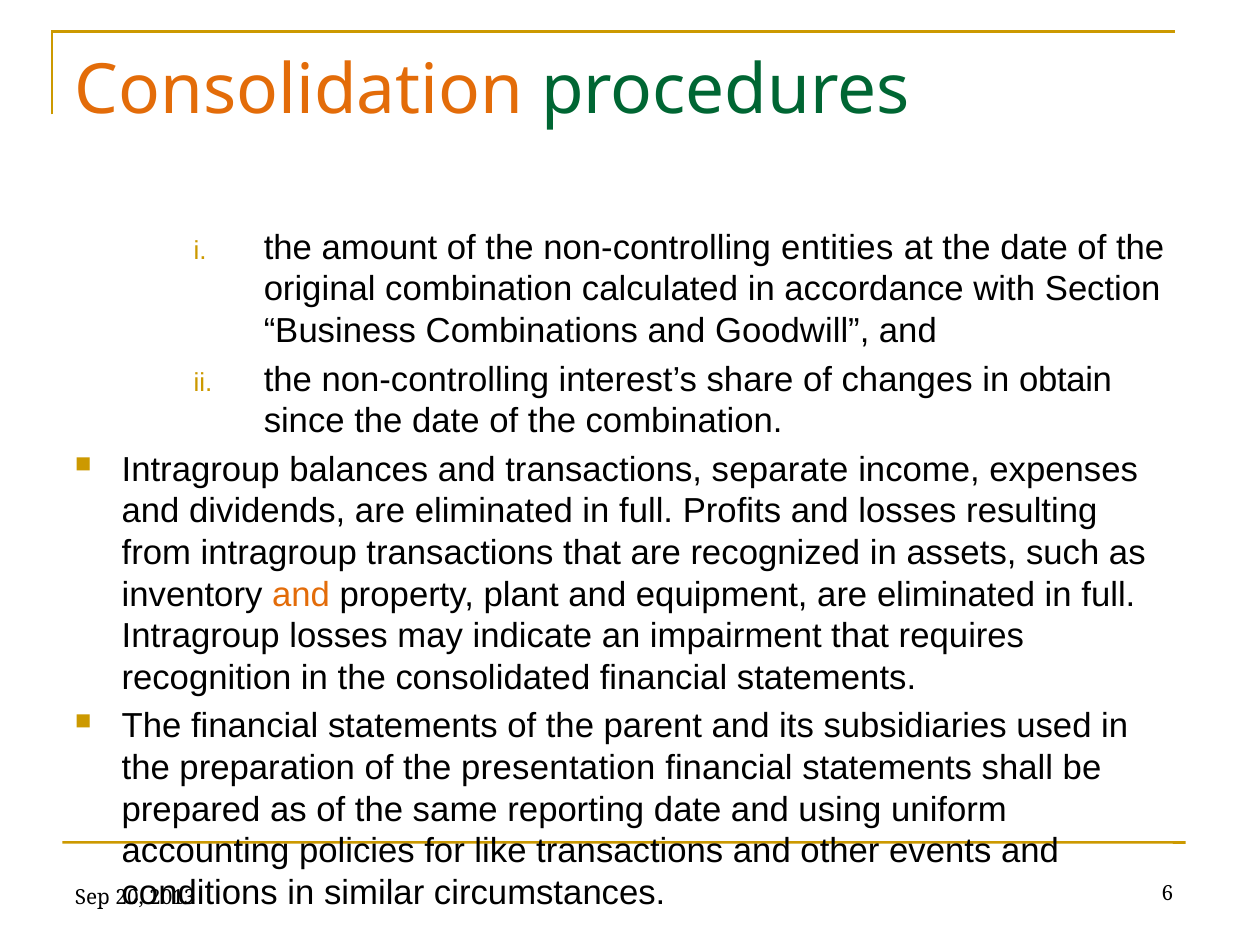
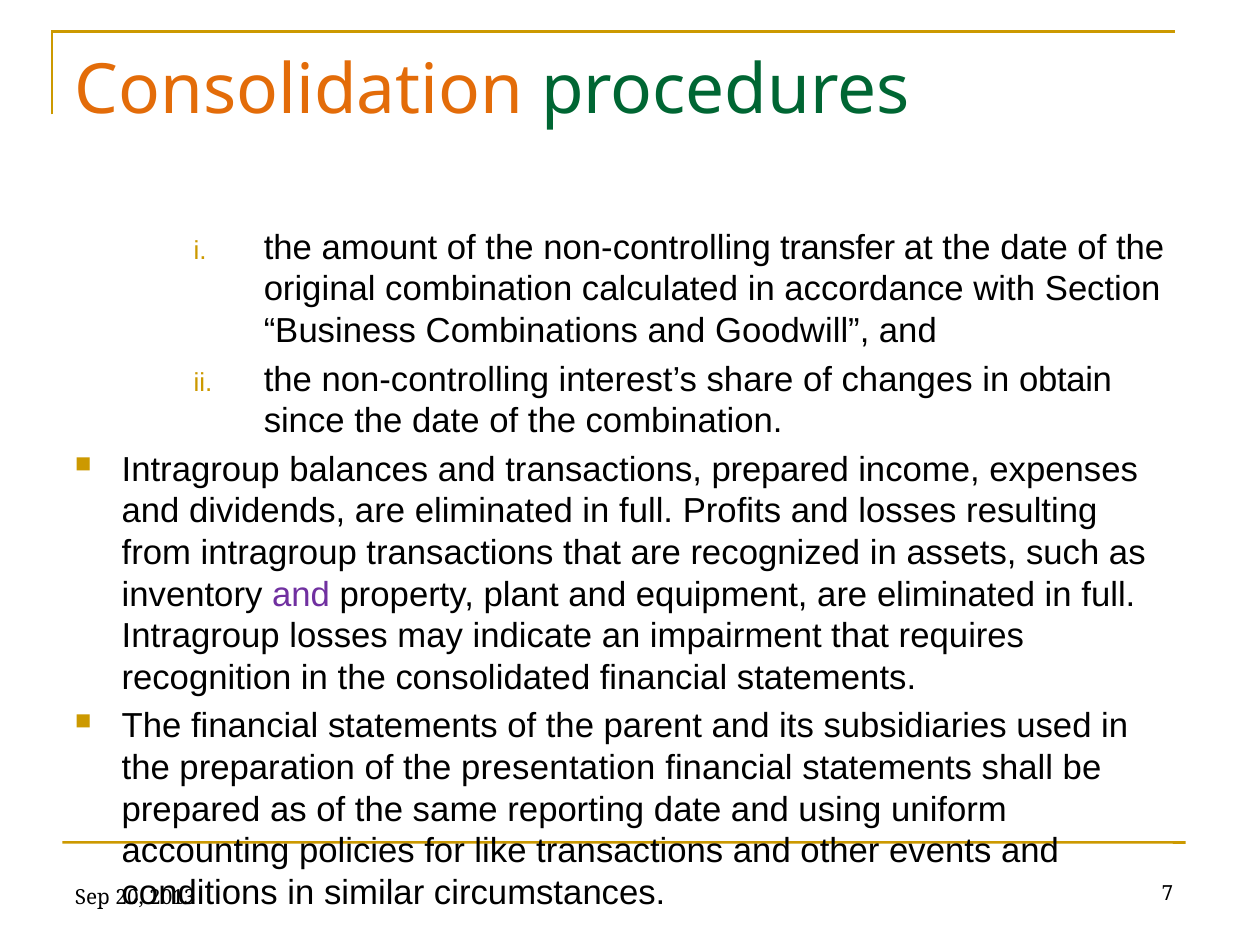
entities: entities -> transfer
transactions separate: separate -> prepared
and at (301, 595) colour: orange -> purple
6: 6 -> 7
